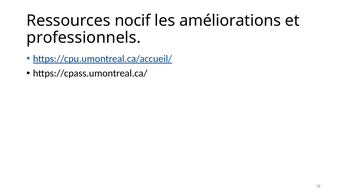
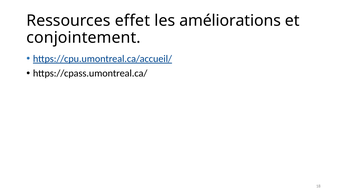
nocif: nocif -> effet
professionnels: professionnels -> conjointement
